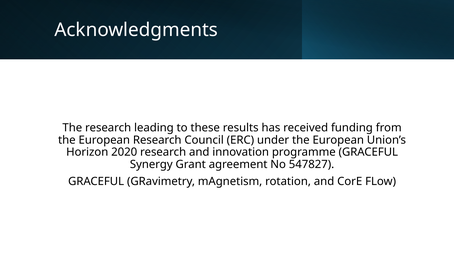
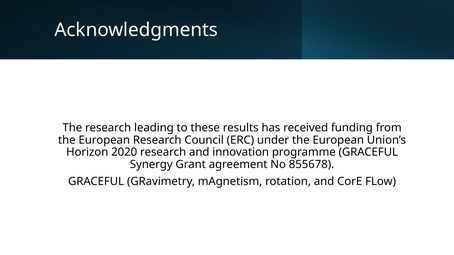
547827: 547827 -> 855678
